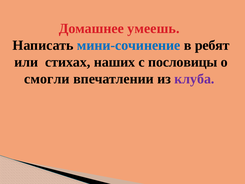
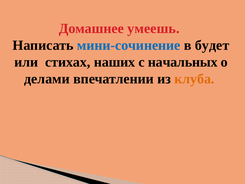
ребят: ребят -> будет
пословицы: пословицы -> начальных
смогли: смогли -> делами
клуба colour: purple -> orange
